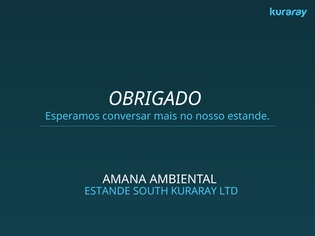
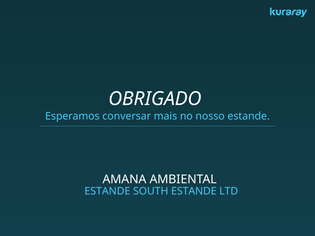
SOUTH KURARAY: KURARAY -> ESTANDE
